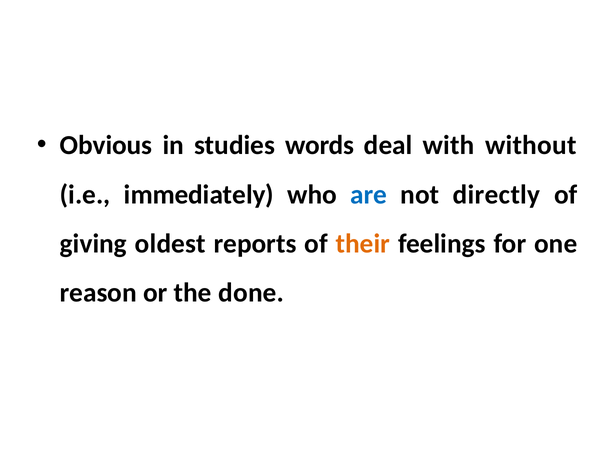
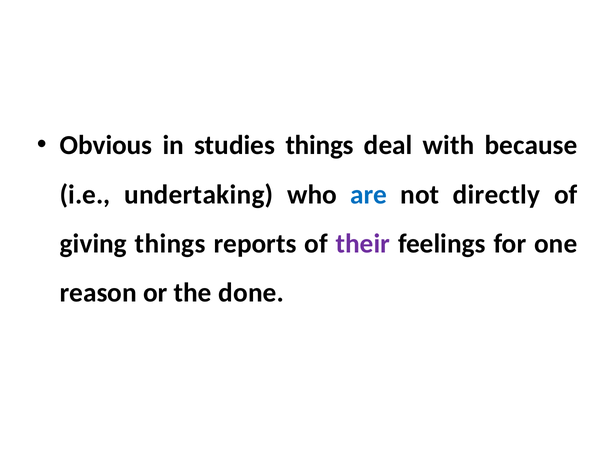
studies words: words -> things
without: without -> because
immediately: immediately -> undertaking
giving oldest: oldest -> things
their colour: orange -> purple
